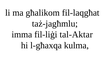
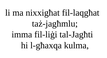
għalikom: għalikom -> nixxigħat
tal-Aktar: tal-Aktar -> tal-Jagħti
